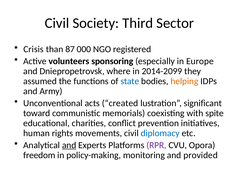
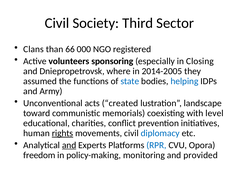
Crisis: Crisis -> Clans
87: 87 -> 66
Europe: Europe -> Closing
2014-2099: 2014-2099 -> 2014-2005
helping colour: orange -> blue
significant: significant -> landscape
spite: spite -> level
rights underline: none -> present
RPR colour: purple -> blue
